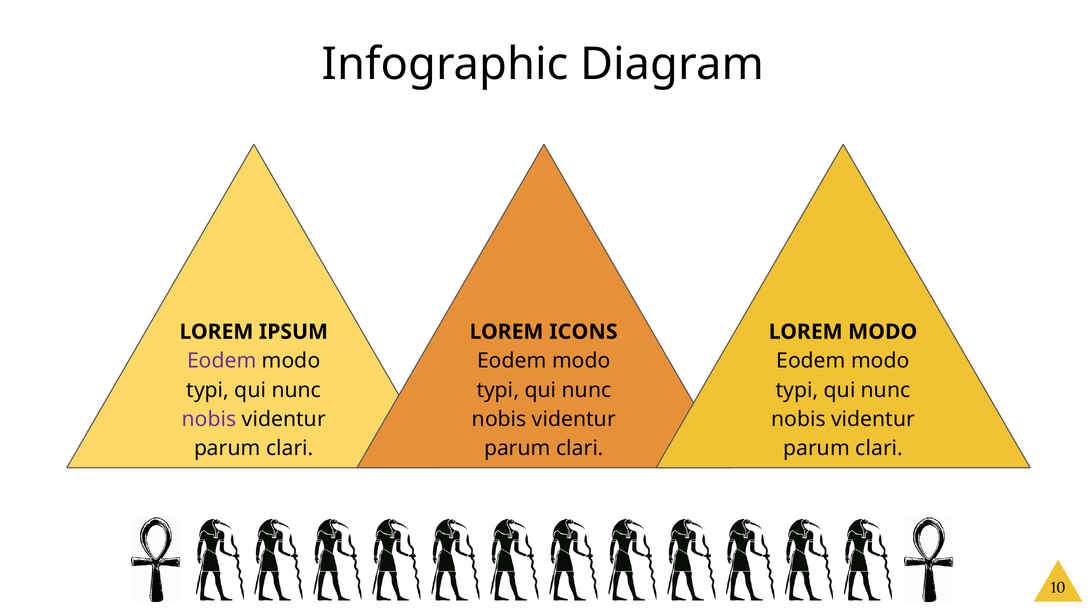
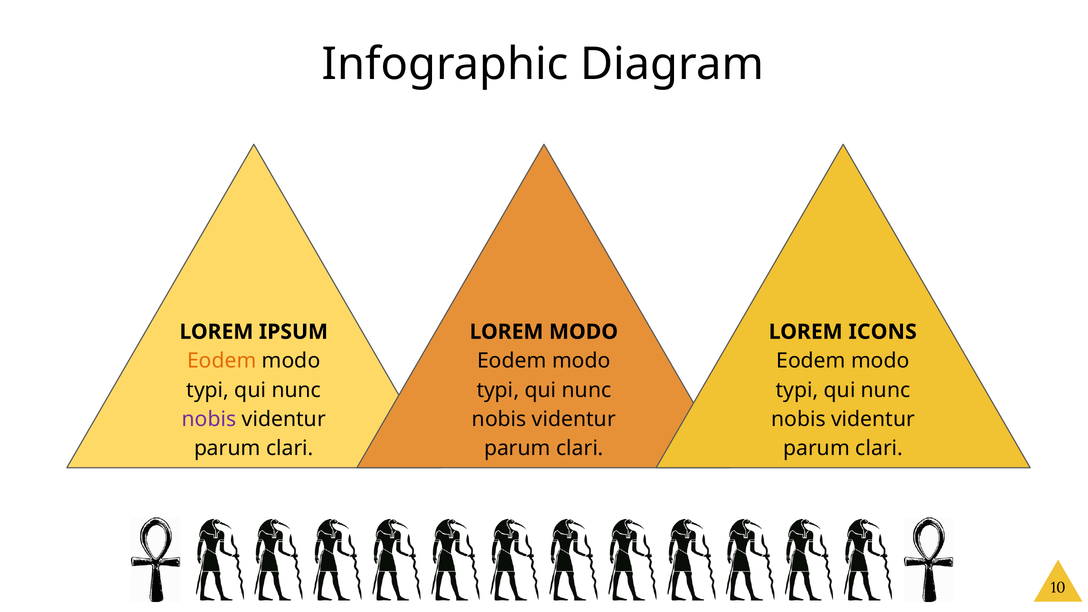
LOREM ICONS: ICONS -> MODO
LOREM MODO: MODO -> ICONS
Eodem at (222, 361) colour: purple -> orange
